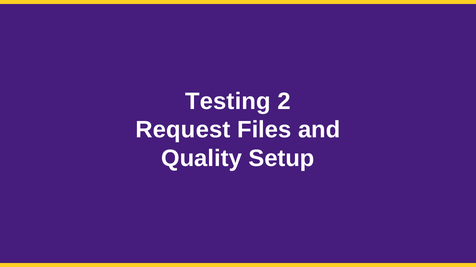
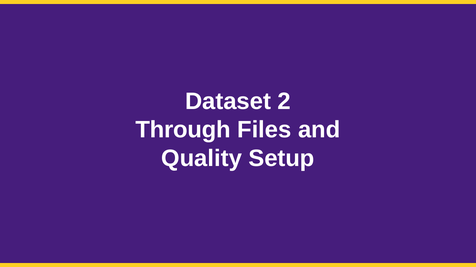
Testing: Testing -> Dataset
Request: Request -> Through
